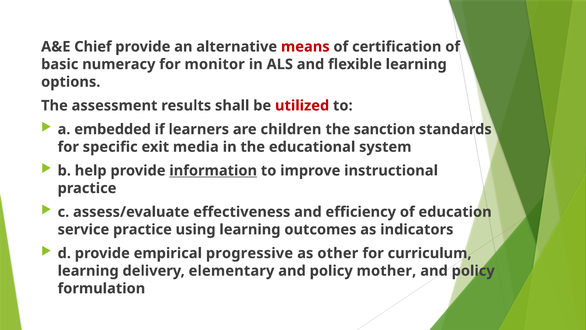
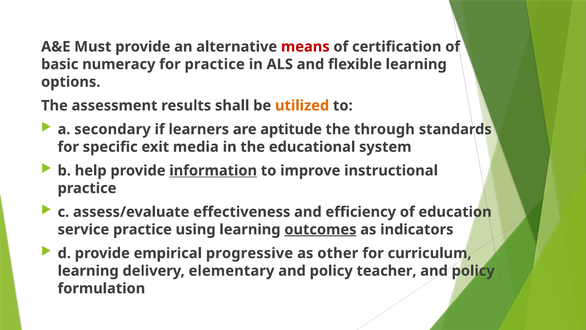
Chief: Chief -> Must
for monitor: monitor -> practice
utilized colour: red -> orange
embedded: embedded -> secondary
children: children -> aptitude
sanction: sanction -> through
outcomes underline: none -> present
mother: mother -> teacher
